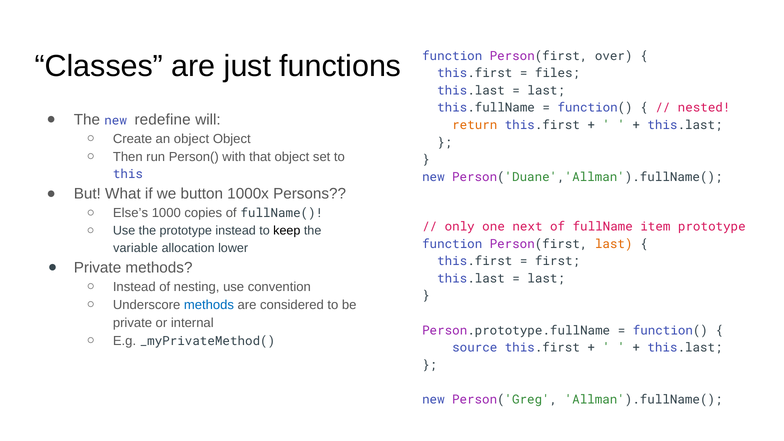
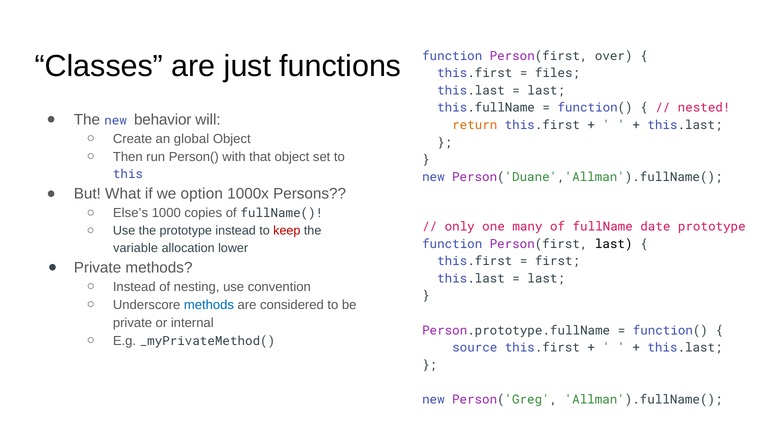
redefine: redefine -> behavior
an object: object -> global
button: button -> option
next: next -> many
item: item -> date
keep colour: black -> red
last at (614, 244) colour: orange -> black
